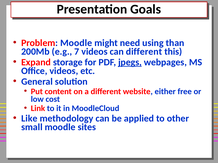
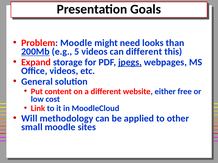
using: using -> looks
200Mb underline: none -> present
7: 7 -> 5
Like: Like -> Will
